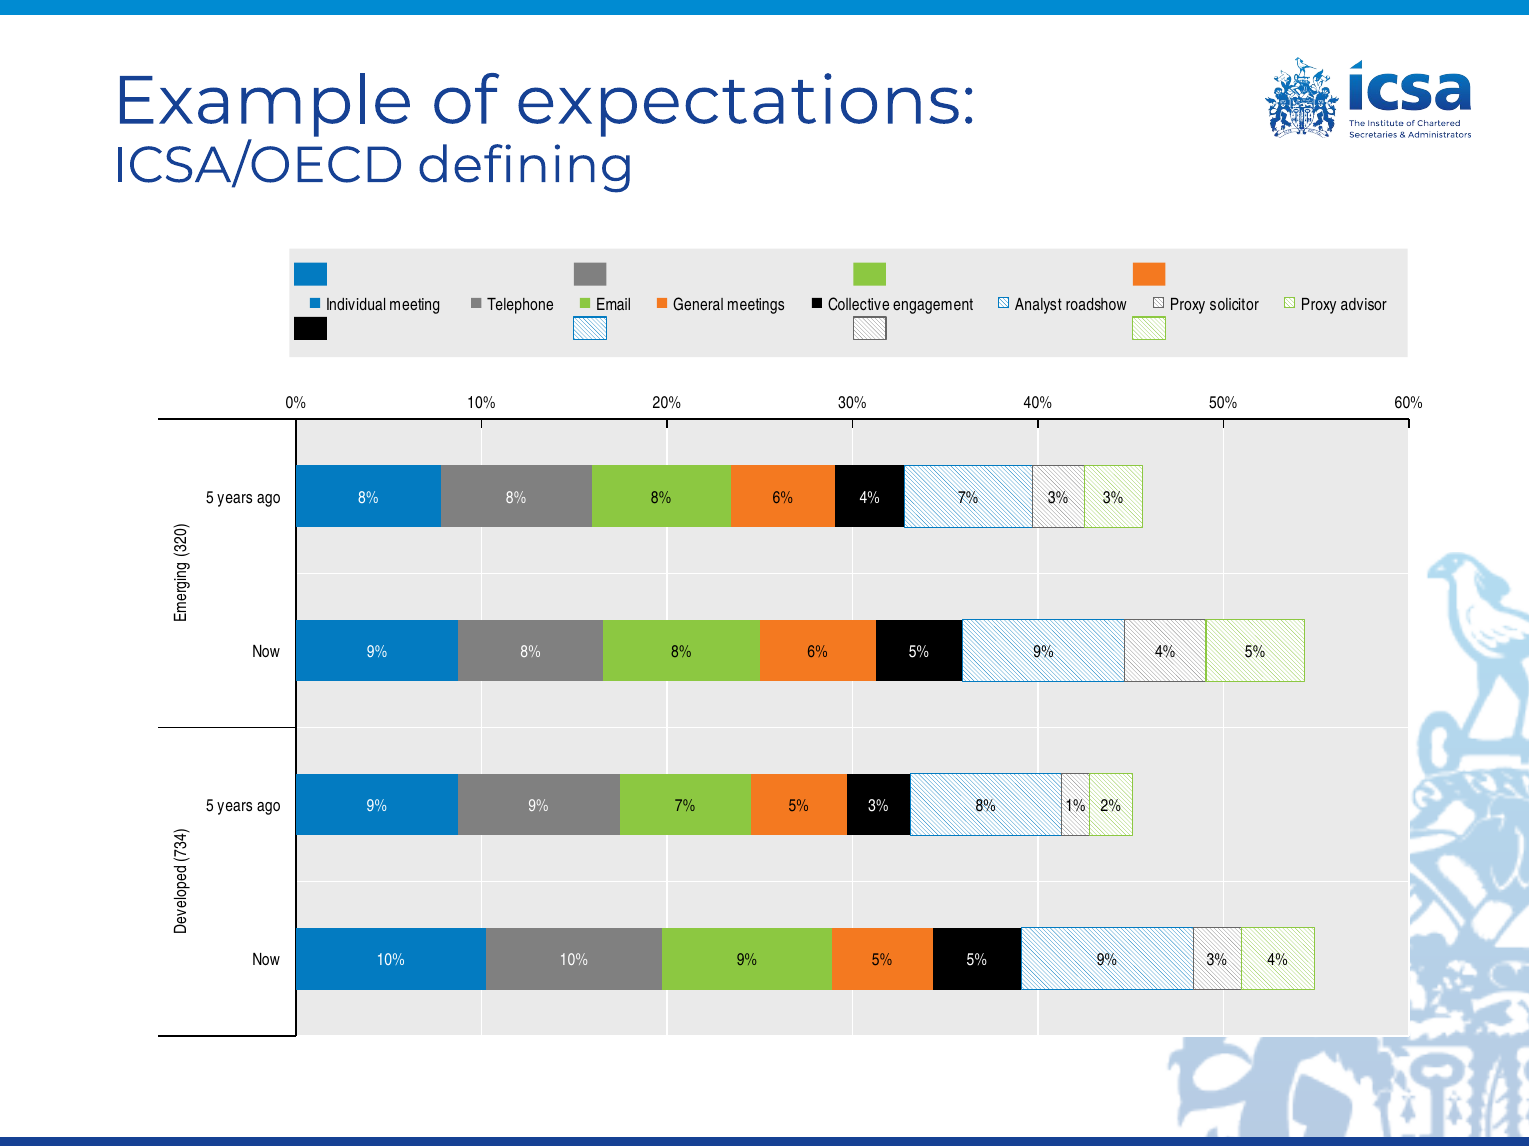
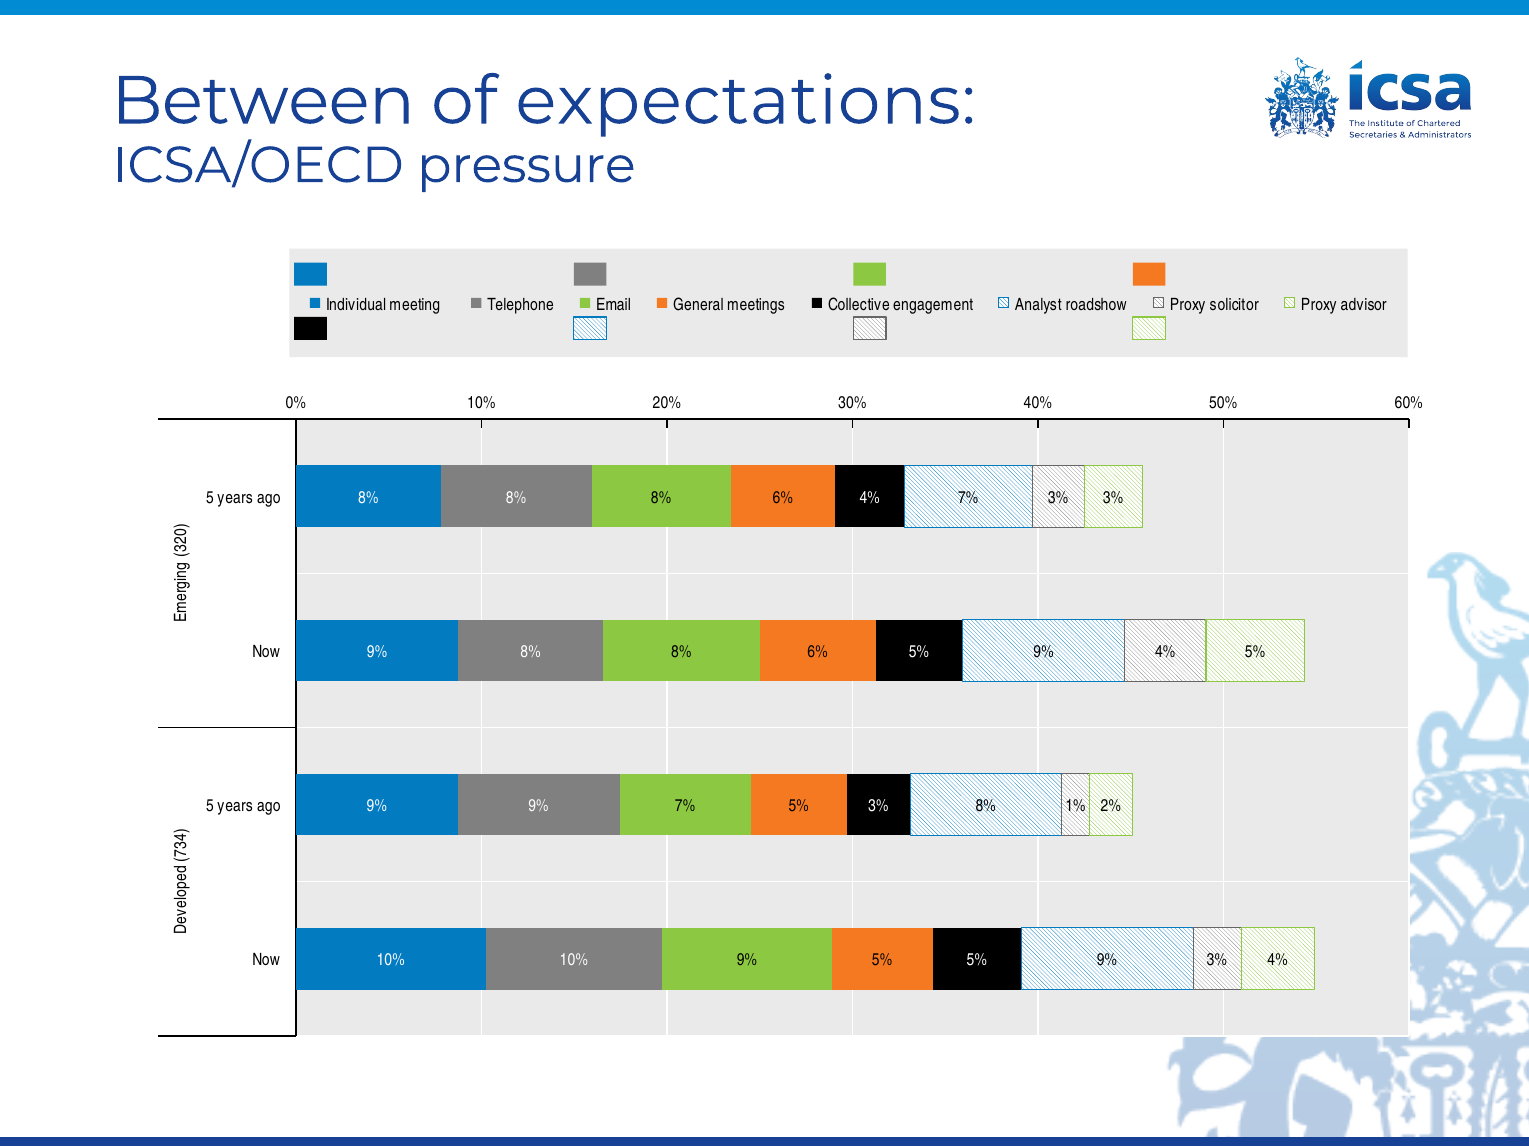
Example: Example -> Between
defining: defining -> pressure
